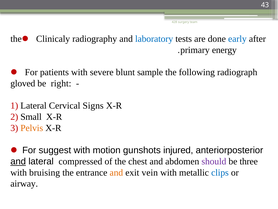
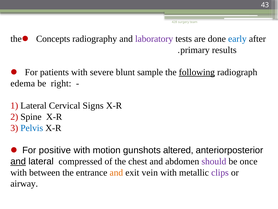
Clinicaly: Clinicaly -> Concepts
laboratory colour: blue -> purple
energy: energy -> results
following underline: none -> present
gloved: gloved -> edema
Small: Small -> Spine
Pelvis colour: orange -> blue
suggest: suggest -> positive
injured: injured -> altered
three: three -> once
bruising: bruising -> between
clips colour: blue -> purple
